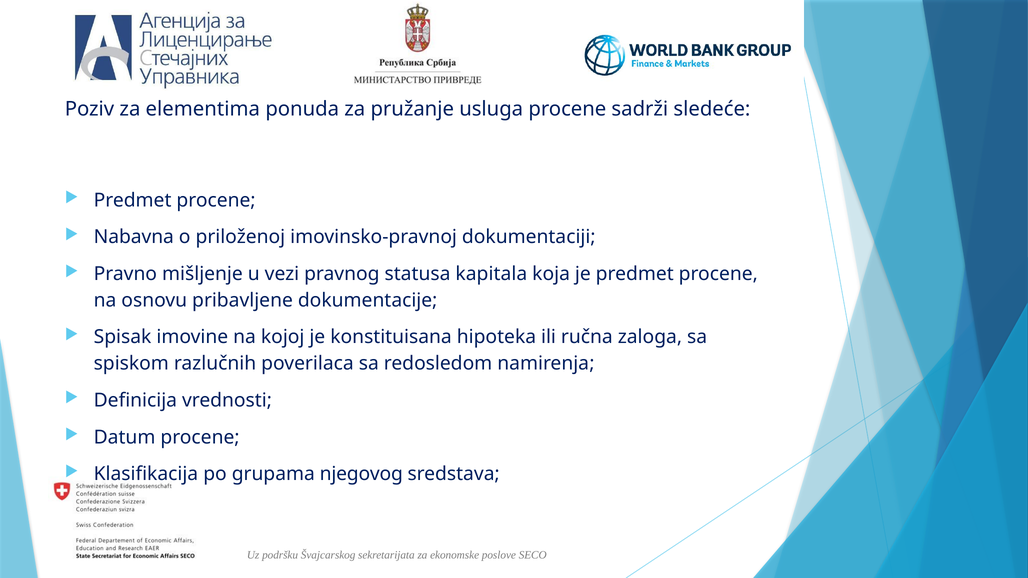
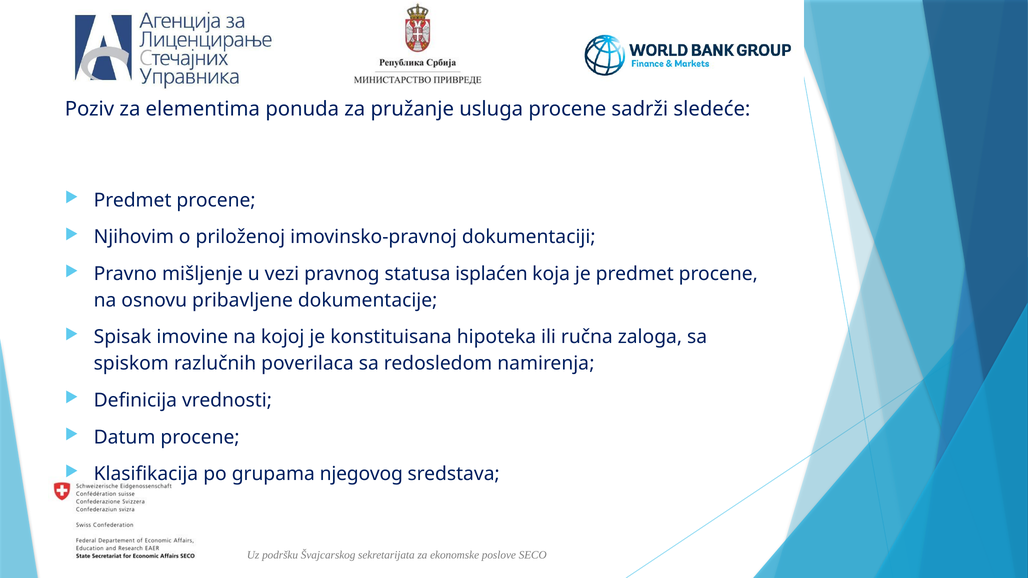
Nabavna: Nabavna -> Njihovim
kapitala: kapitala -> isplaćen
